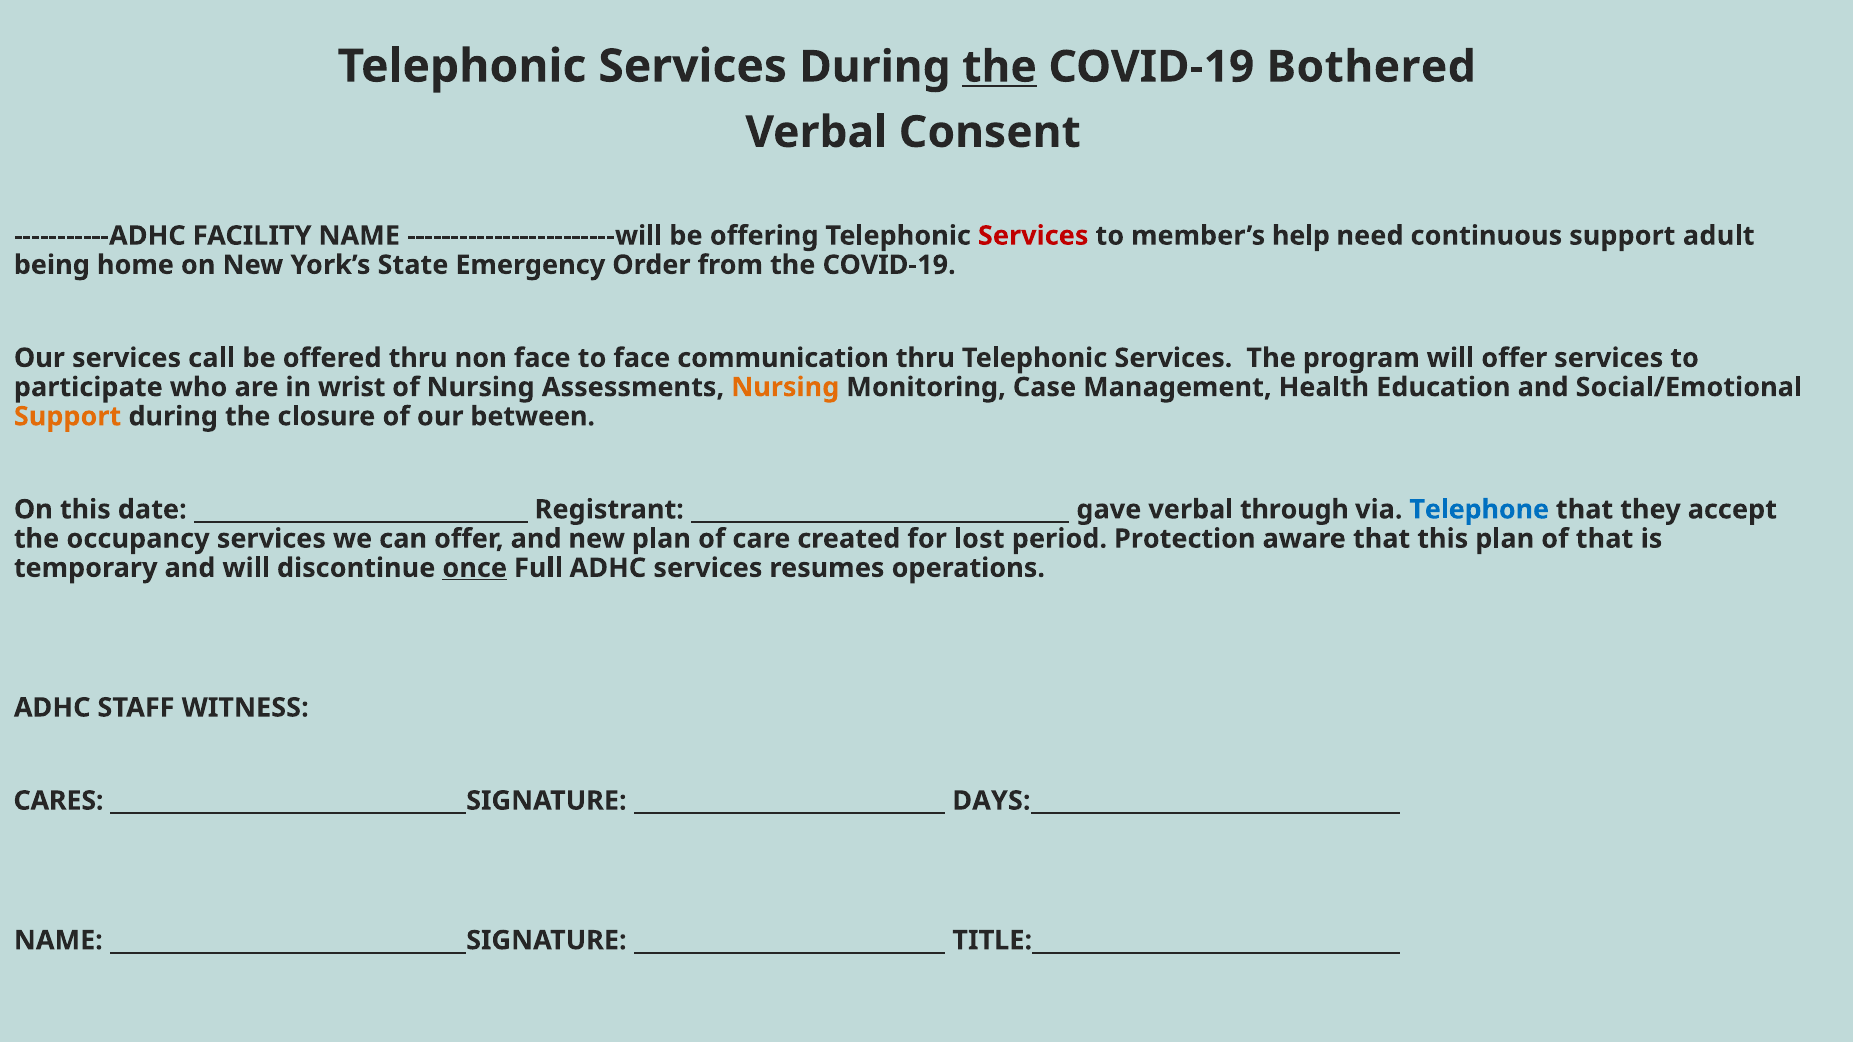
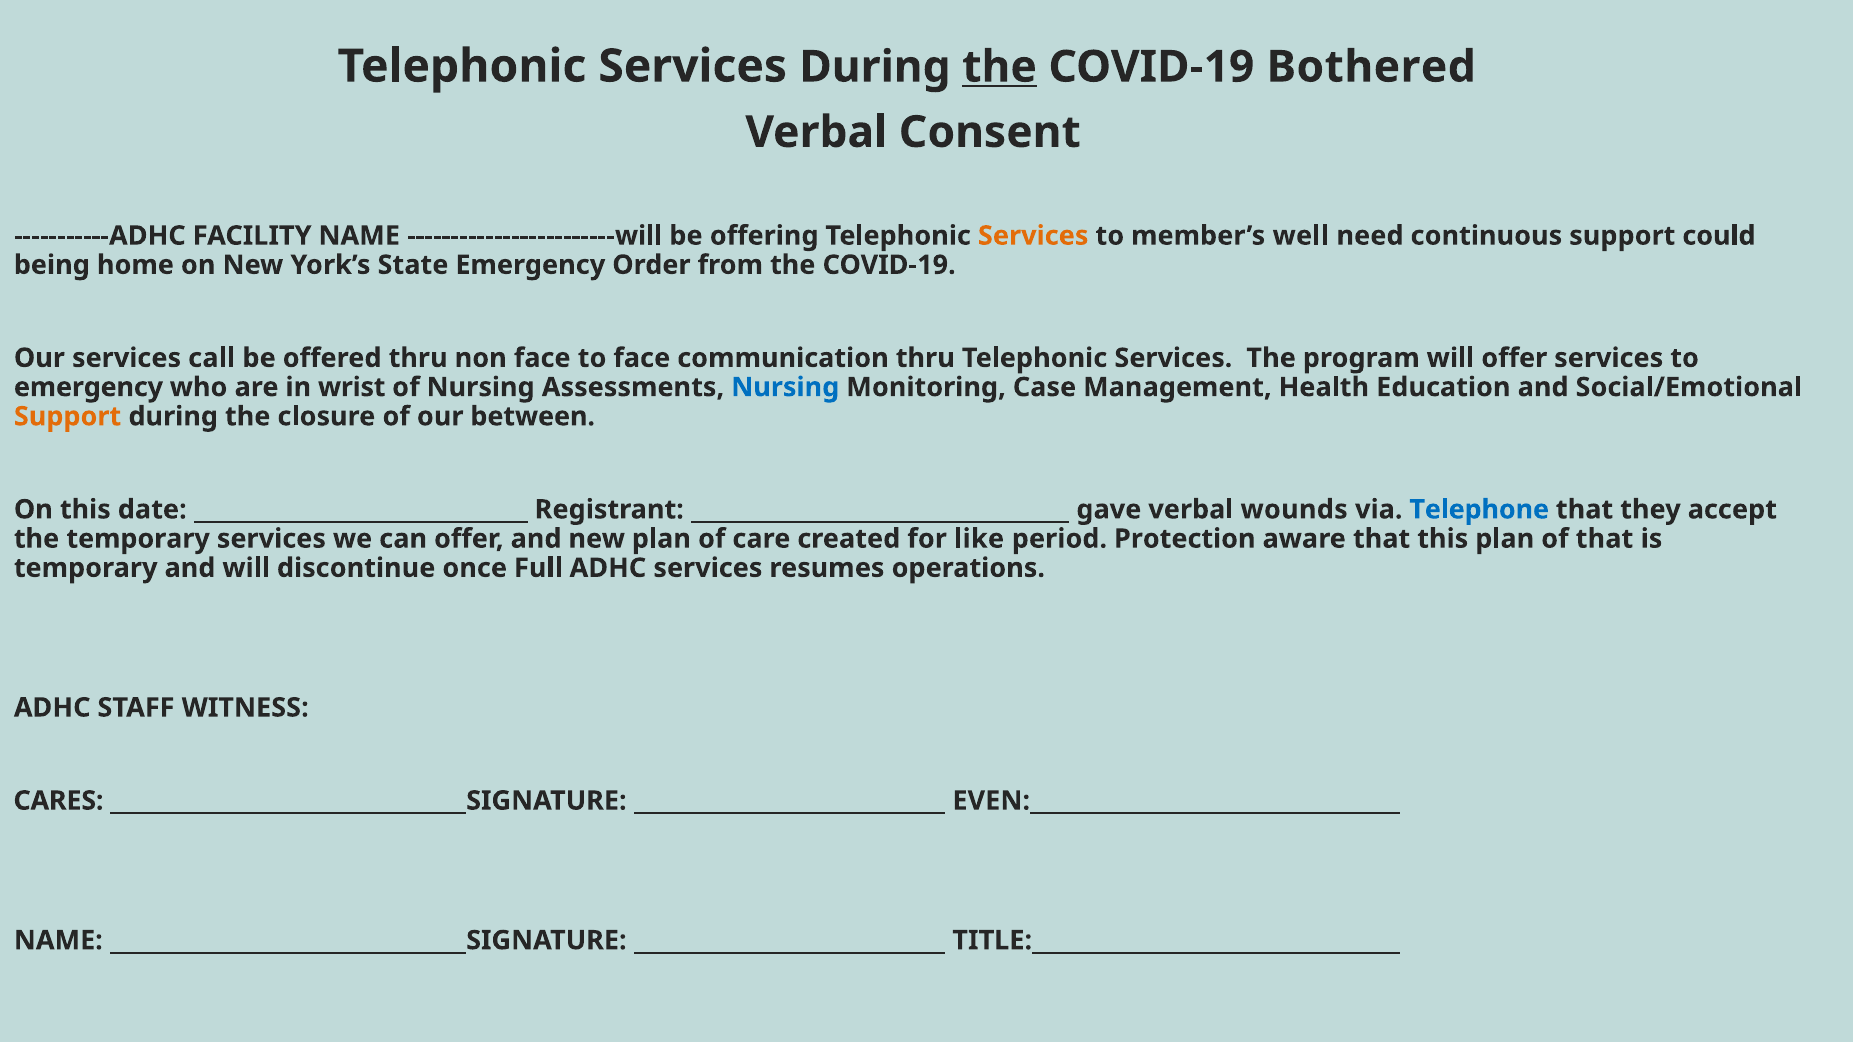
Services at (1033, 236) colour: red -> orange
help: help -> well
adult: adult -> could
participate at (88, 387): participate -> emergency
Nursing at (785, 387) colour: orange -> blue
through: through -> wounds
the occupancy: occupancy -> temporary
lost: lost -> like
once underline: present -> none
DAYS:_________________________________: DAYS:_________________________________ -> EVEN:_________________________________
